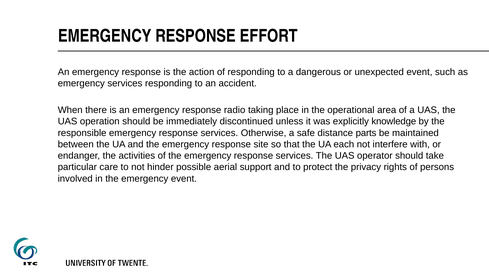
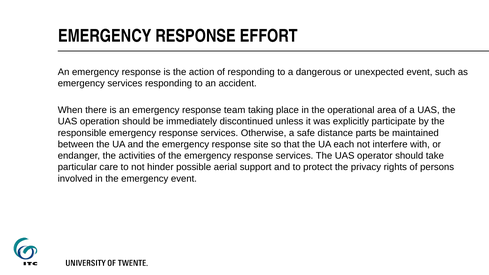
radio: radio -> team
knowledge: knowledge -> participate
